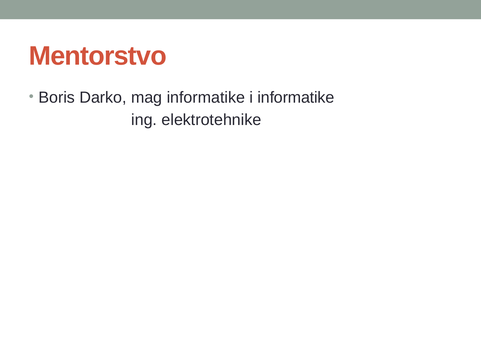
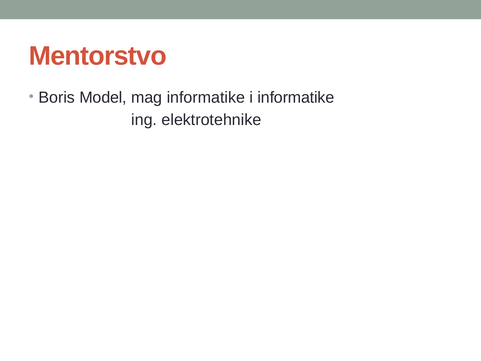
Darko: Darko -> Model
